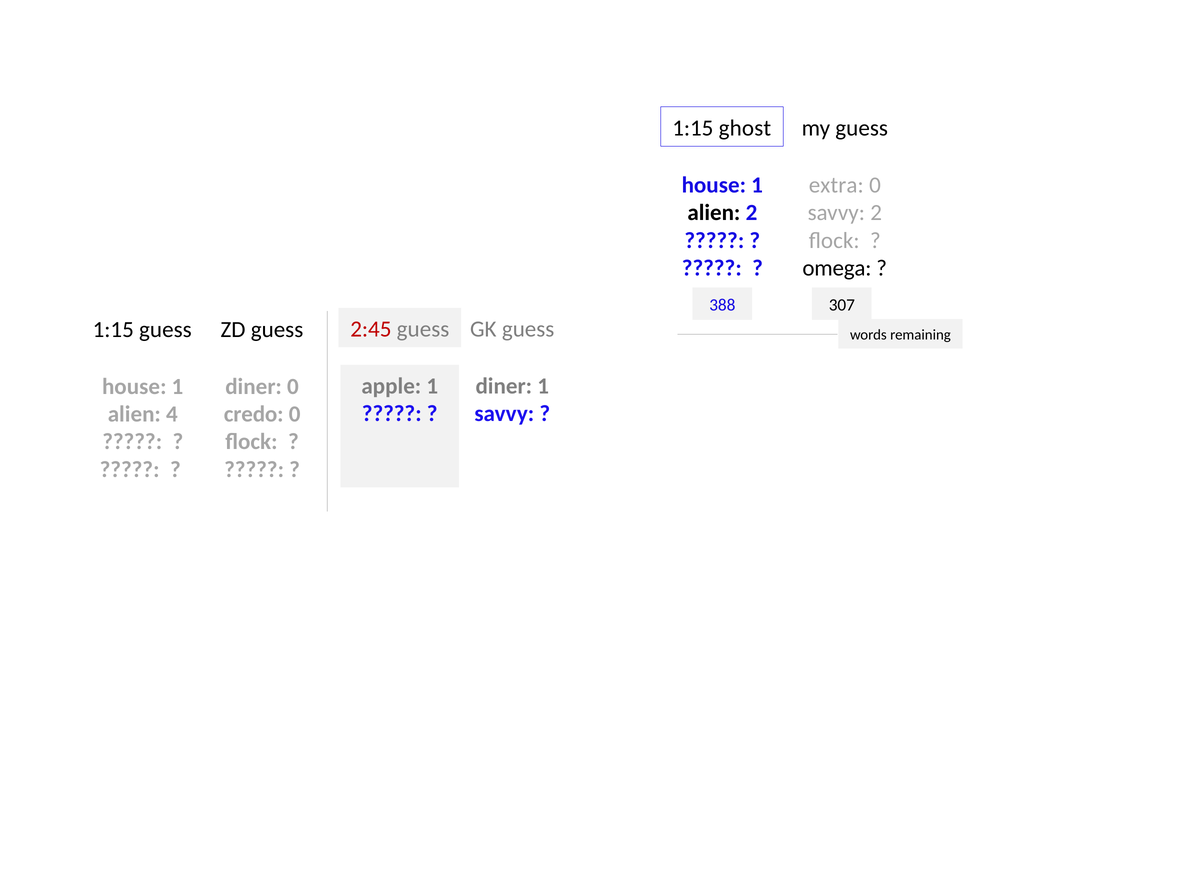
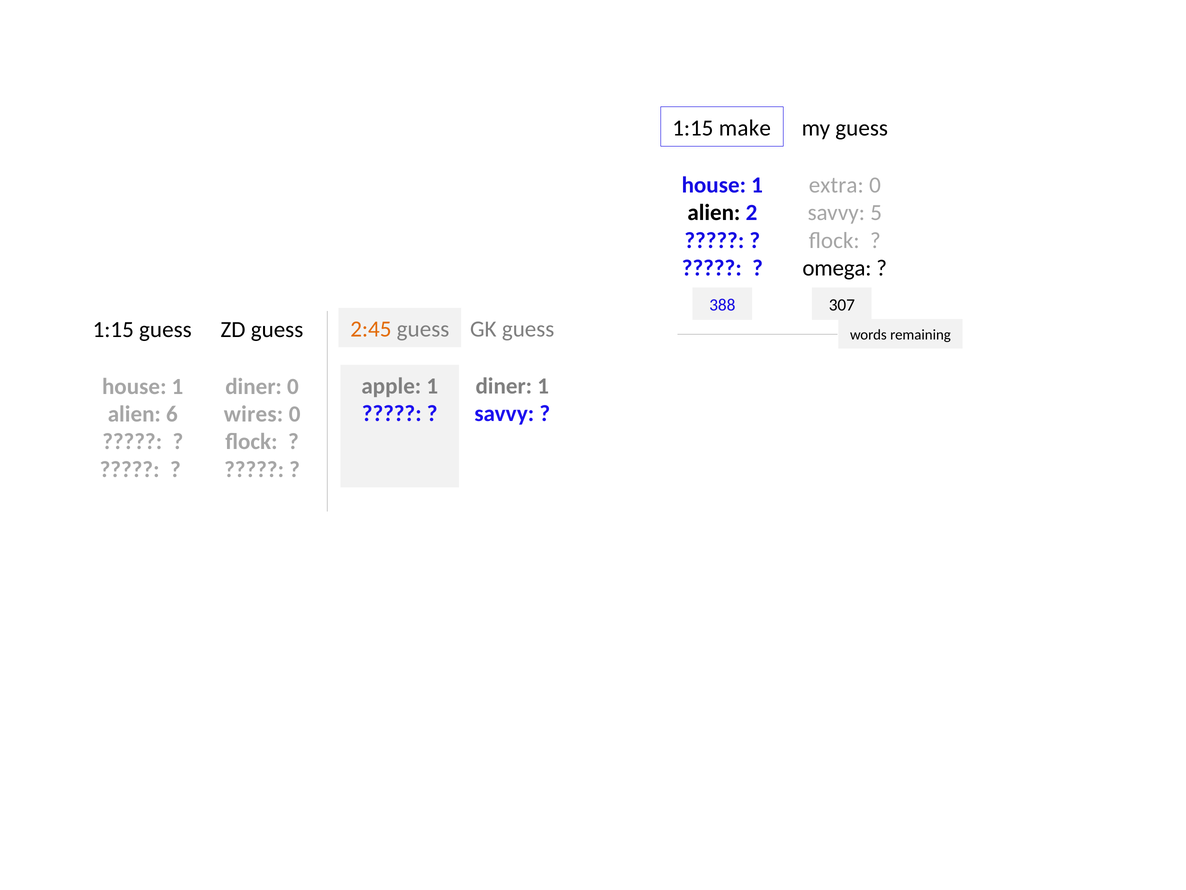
ghost: ghost -> make
savvy 2: 2 -> 5
2:45 colour: red -> orange
4: 4 -> 6
credo: credo -> wires
